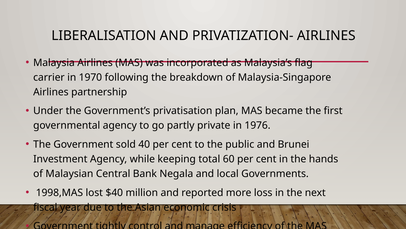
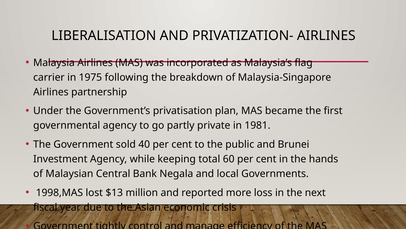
1970: 1970 -> 1975
1976: 1976 -> 1981
$40: $40 -> $13
